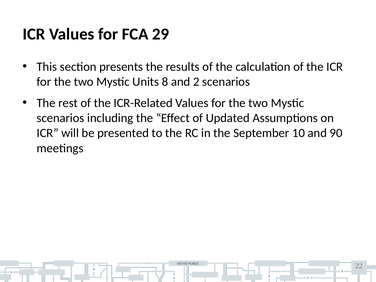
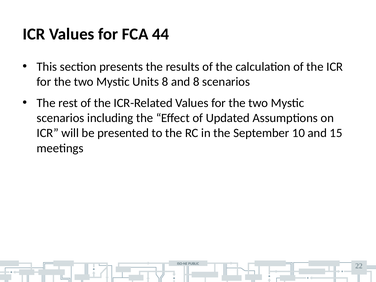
29: 29 -> 44
and 2: 2 -> 8
90: 90 -> 15
